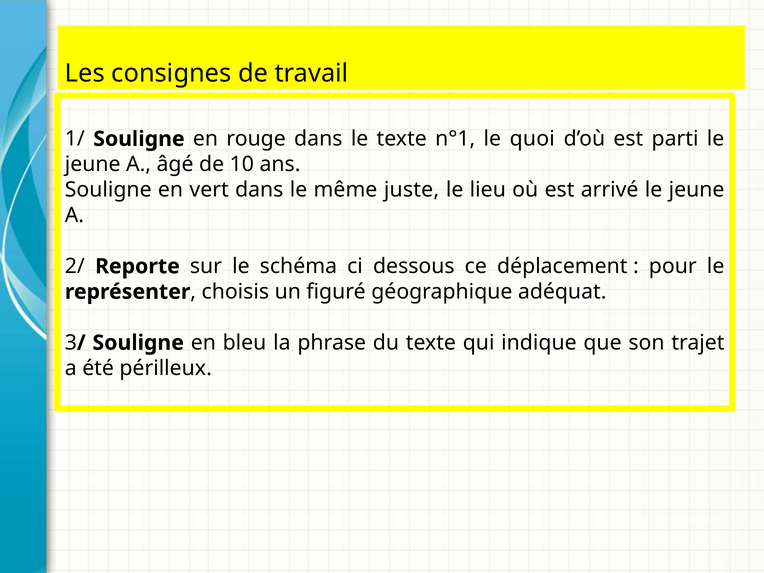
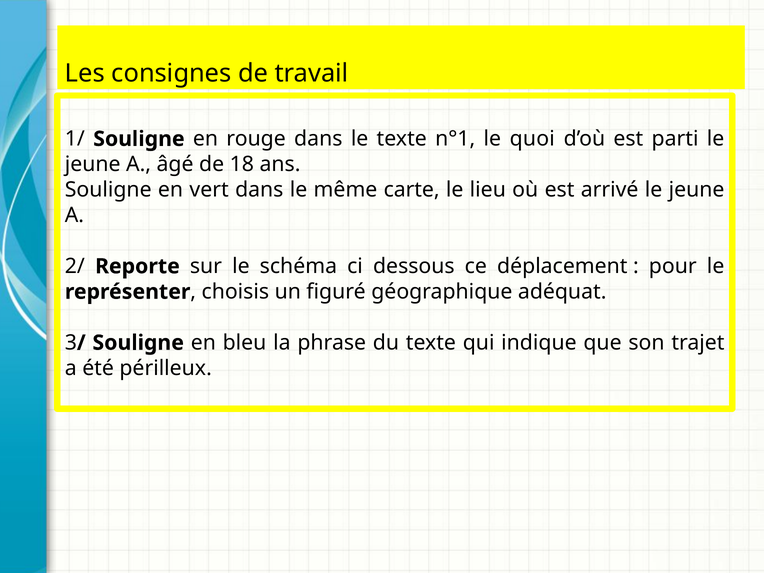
10: 10 -> 18
juste: juste -> carte
